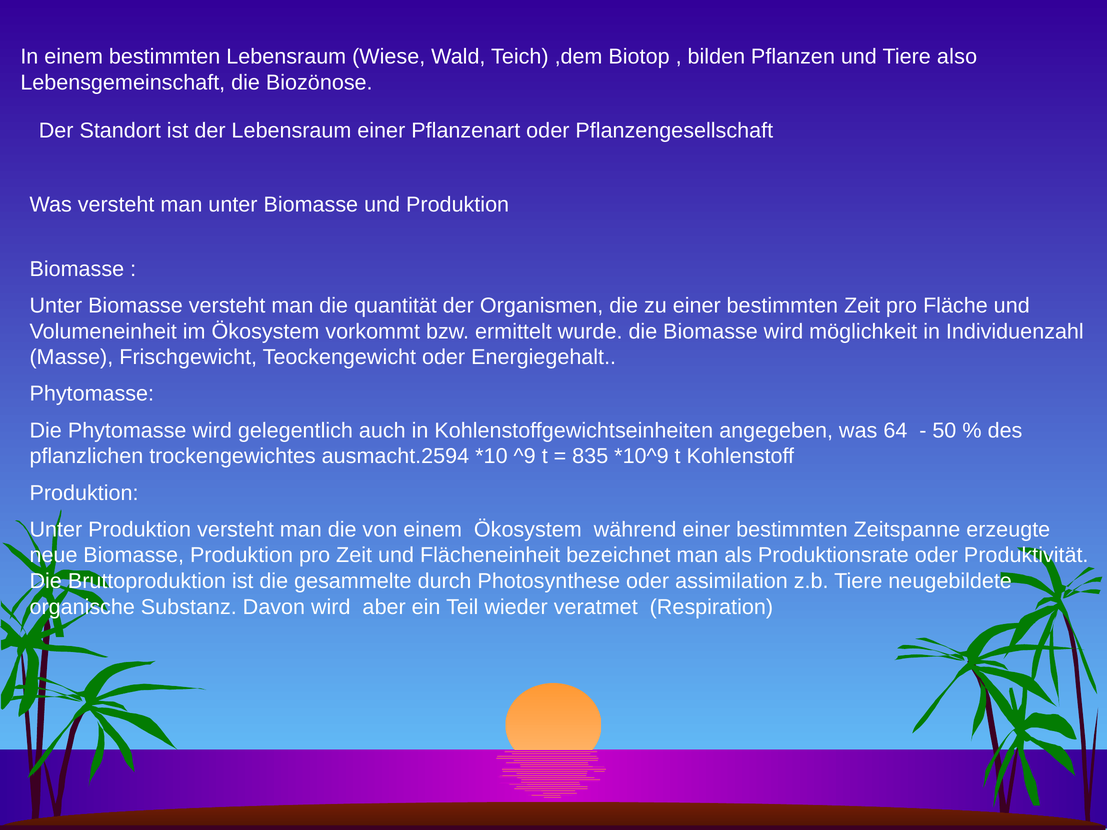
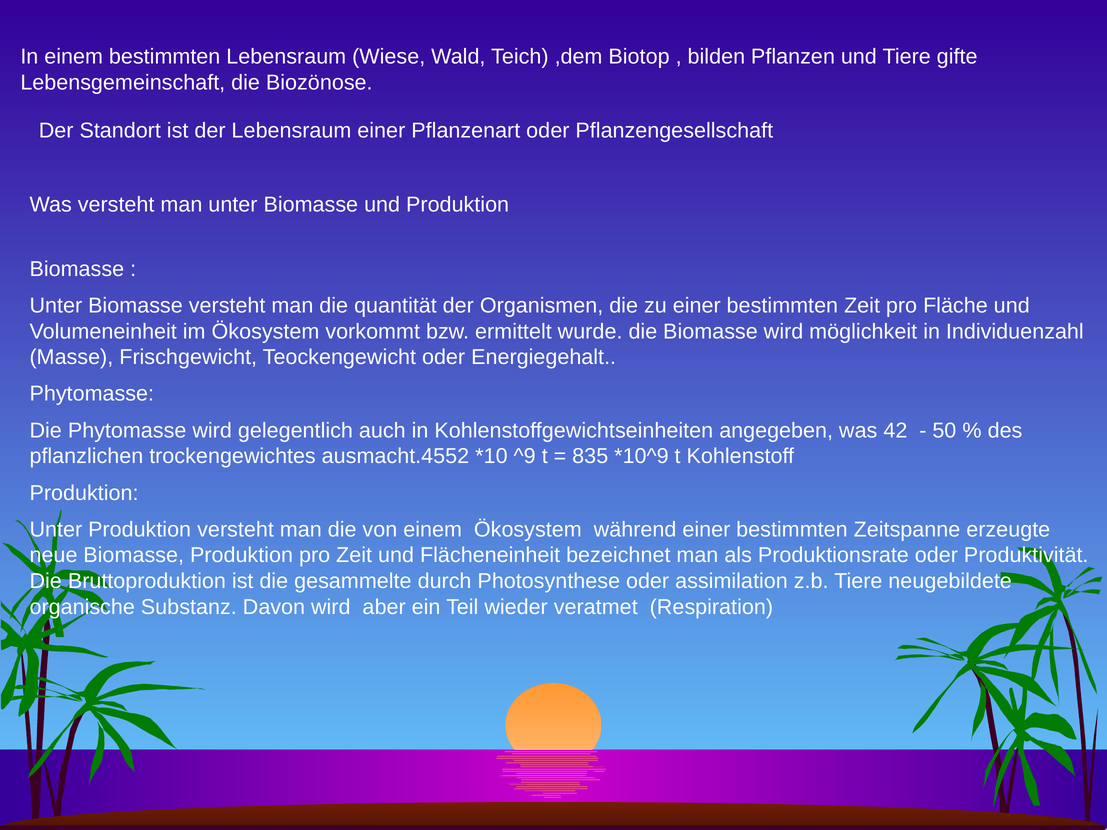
also: also -> gifte
64: 64 -> 42
ausmacht.2594: ausmacht.2594 -> ausmacht.4552
